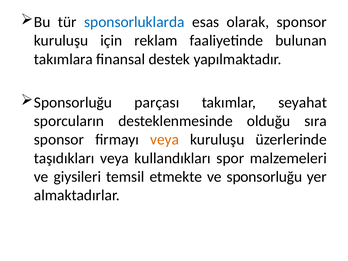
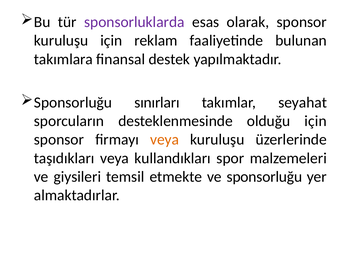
sponsorluklarda colour: blue -> purple
parçası: parçası -> sınırları
olduğu sıra: sıra -> için
